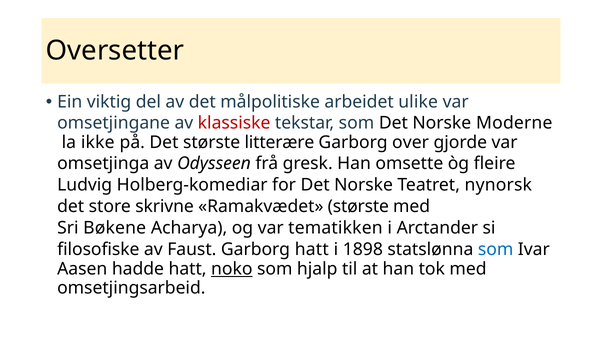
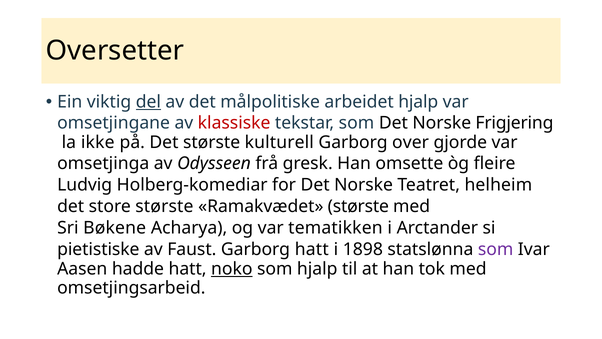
del underline: none -> present
arbeidet ulike: ulike -> hjalp
Moderne: Moderne -> Frigjering
litterære: litterære -> kulturell
nynorsk: nynorsk -> helheim
store skrivne: skrivne -> største
filosofiske: filosofiske -> pietistiske
som at (496, 249) colour: blue -> purple
